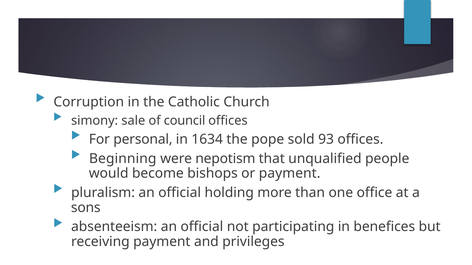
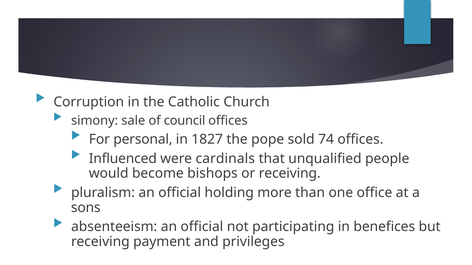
1634: 1634 -> 1827
93: 93 -> 74
Beginning: Beginning -> Influenced
nepotism: nepotism -> cardinals
or payment: payment -> receiving
